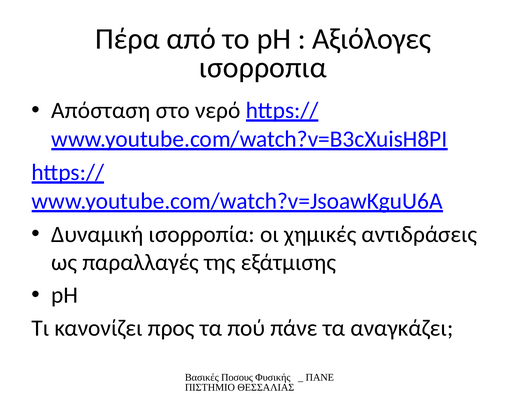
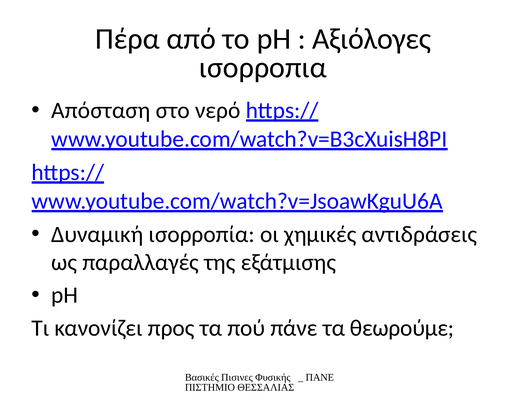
αναγκάζει: αναγκάζει -> θεωρούμε
Ποσους: Ποσους -> Πισινες
